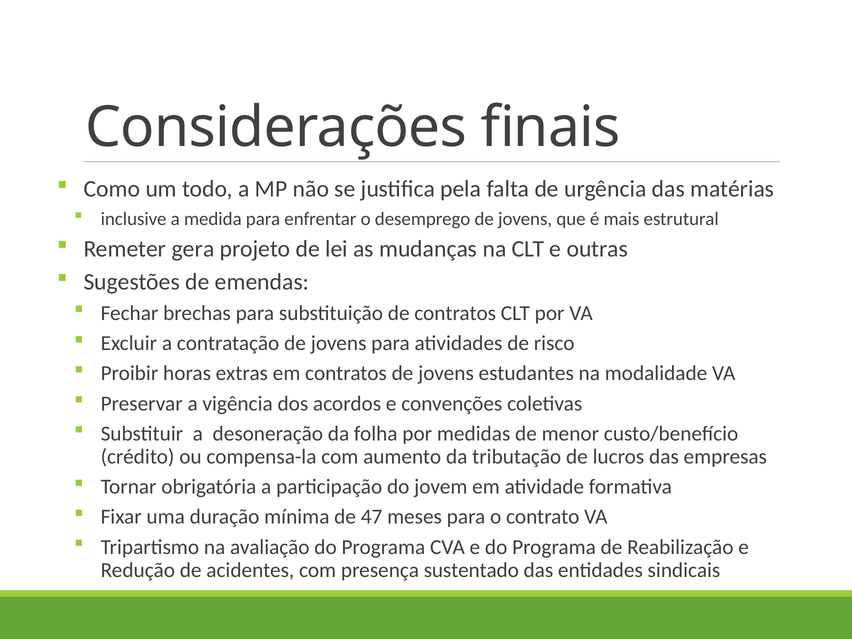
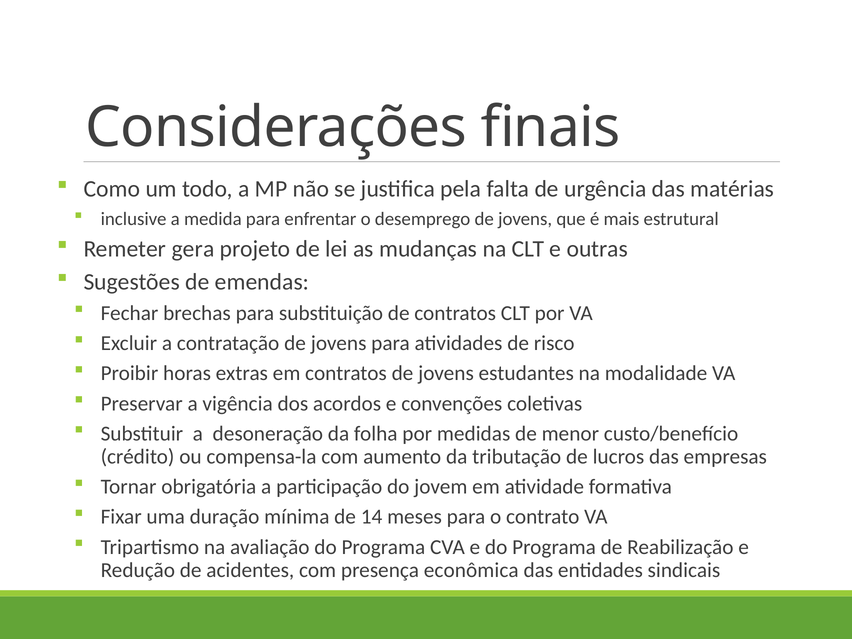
47: 47 -> 14
sustentado: sustentado -> econômica
